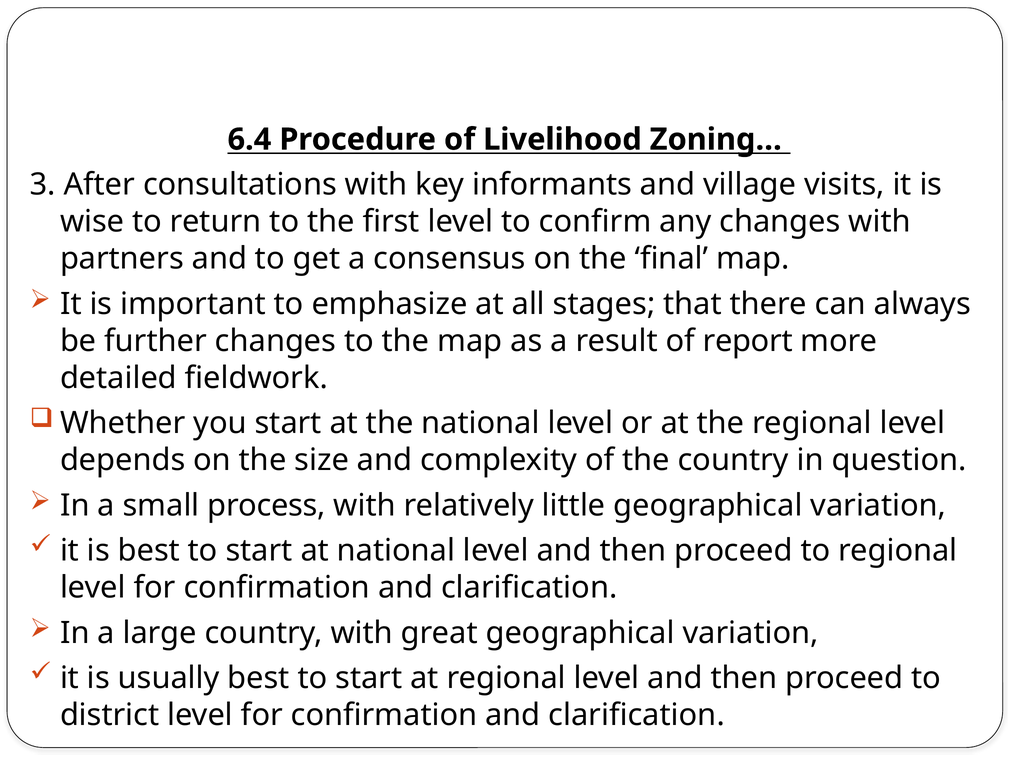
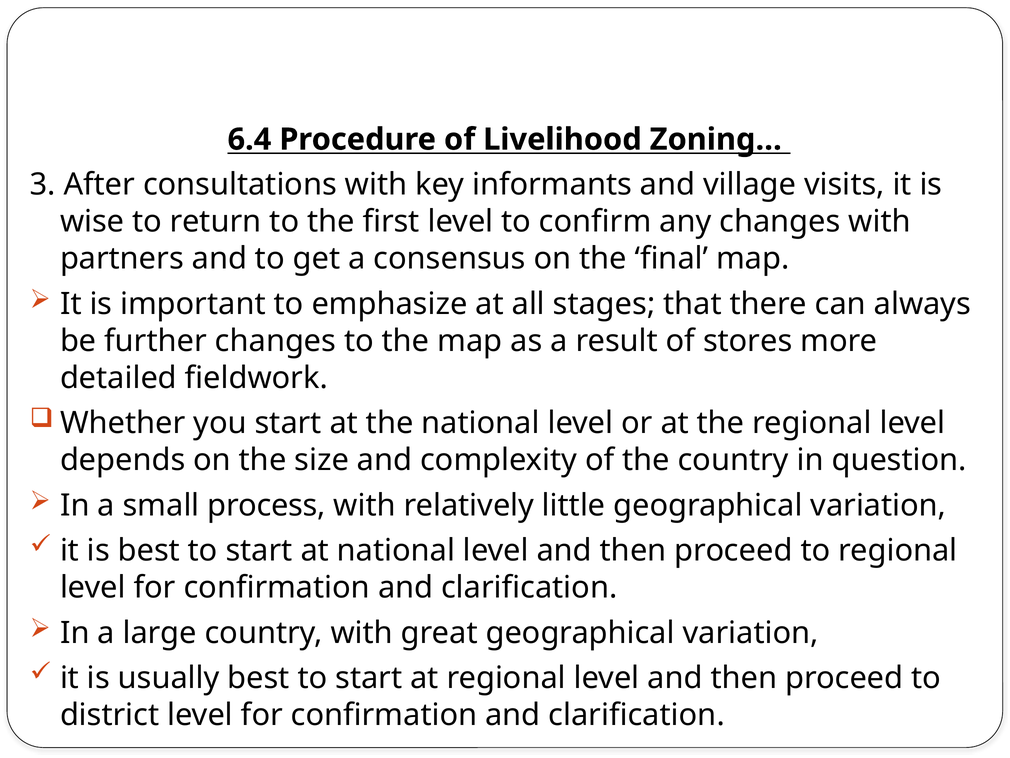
report: report -> stores
